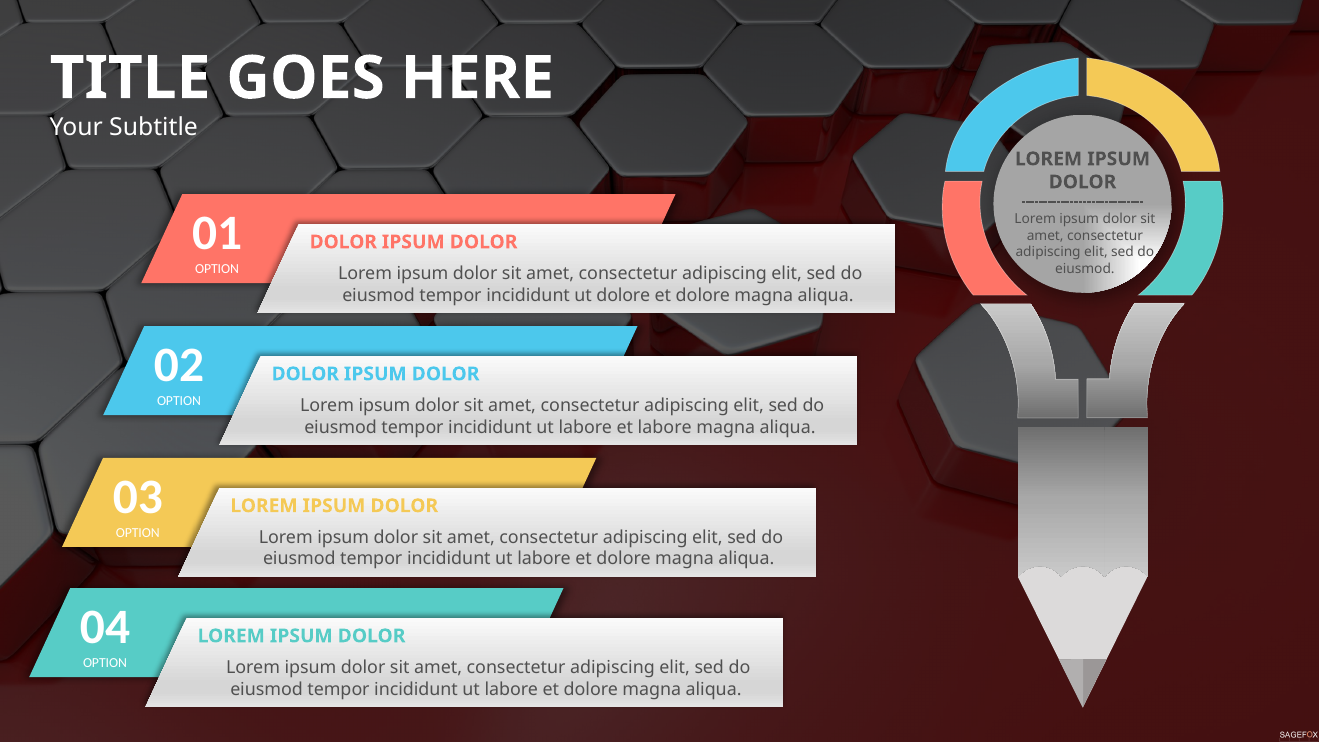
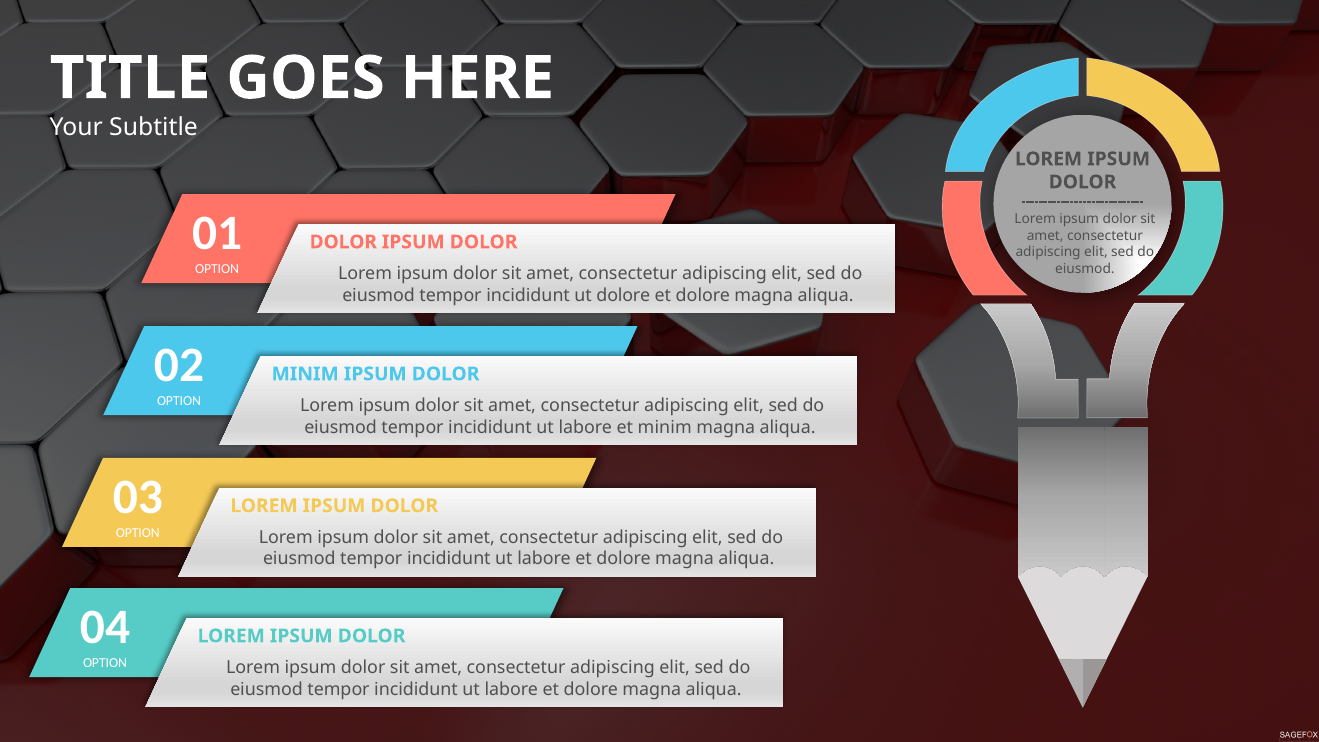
DOLOR at (305, 374): DOLOR -> MINIM
et labore: labore -> minim
